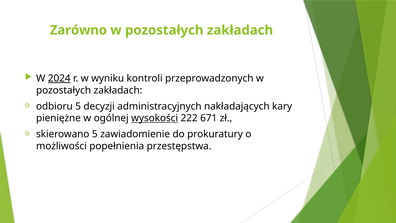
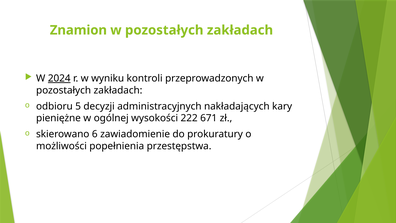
Zarówno: Zarówno -> Znamion
wysokości underline: present -> none
skierowano 5: 5 -> 6
